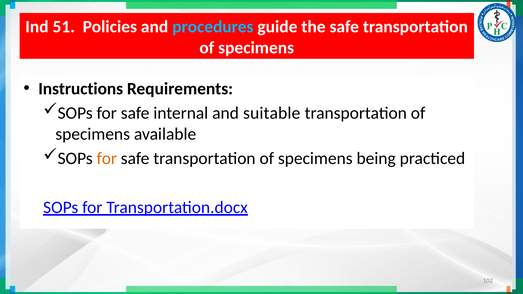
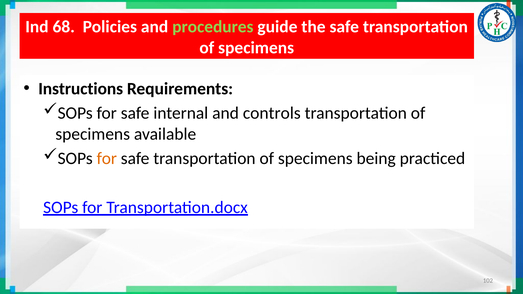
51: 51 -> 68
procedures colour: light blue -> light green
suitable: suitable -> controls
